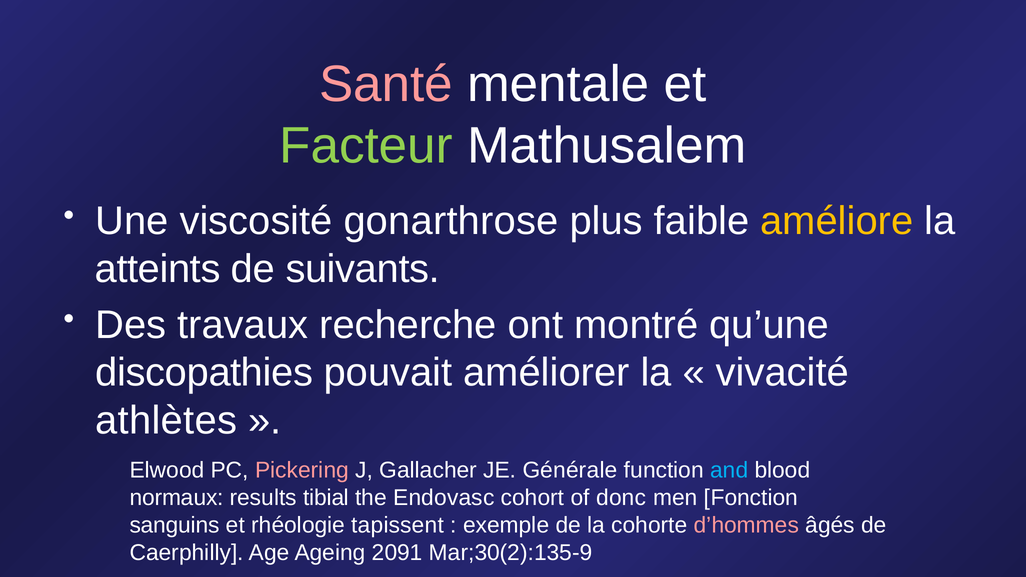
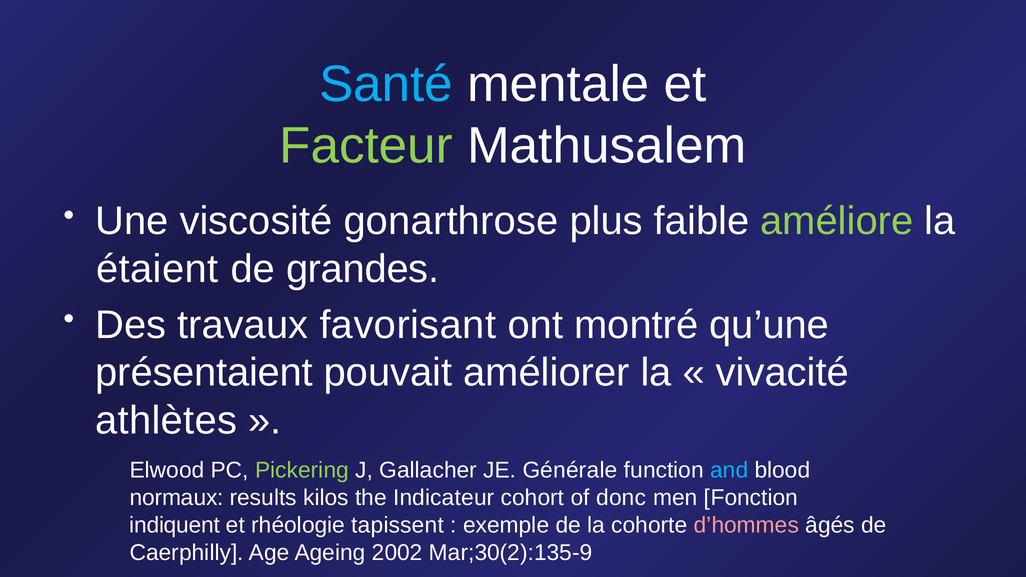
Santé colour: pink -> light blue
améliore colour: yellow -> light green
atteints: atteints -> étaient
suivants: suivants -> grandes
recherche: recherche -> favorisant
discopathies: discopathies -> présentaient
Pickering colour: pink -> light green
tibial: tibial -> kilos
Endovasc: Endovasc -> Indicateur
sanguins: sanguins -> indiquent
2091: 2091 -> 2002
